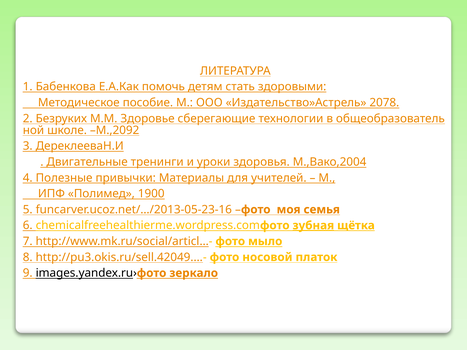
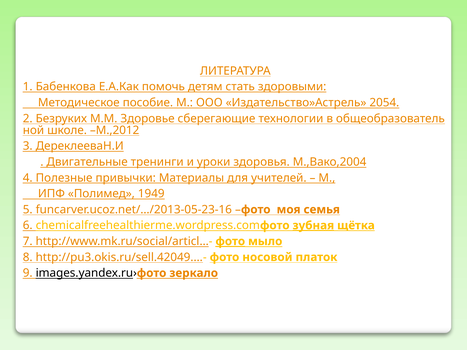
2078: 2078 -> 2054
М.,2092: М.,2092 -> М.,2012
1900: 1900 -> 1949
фото at (230, 241) underline: none -> present
